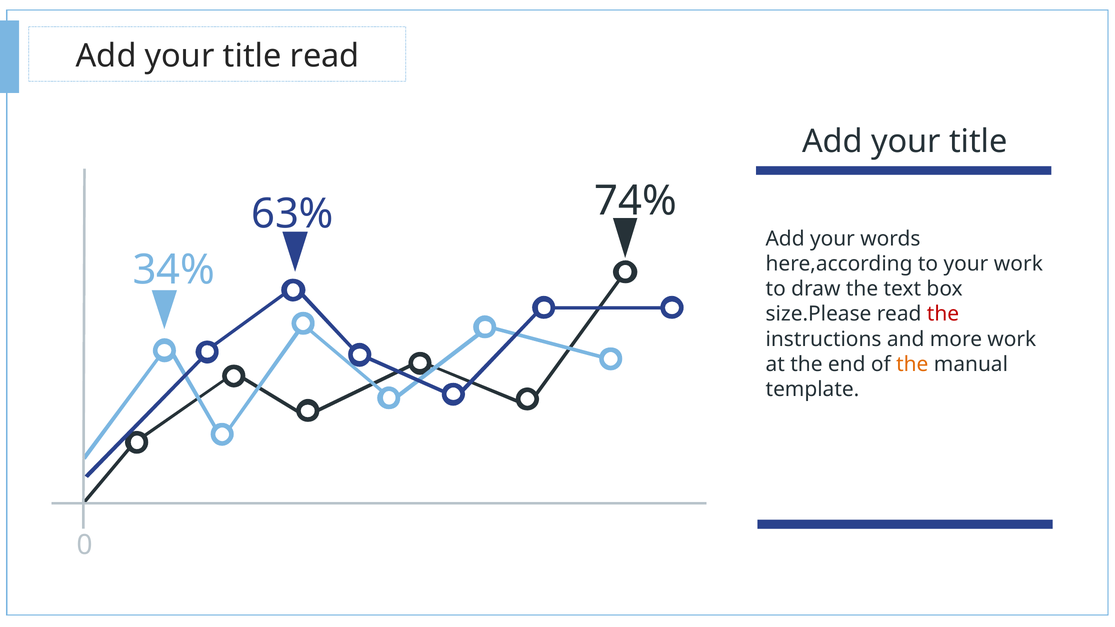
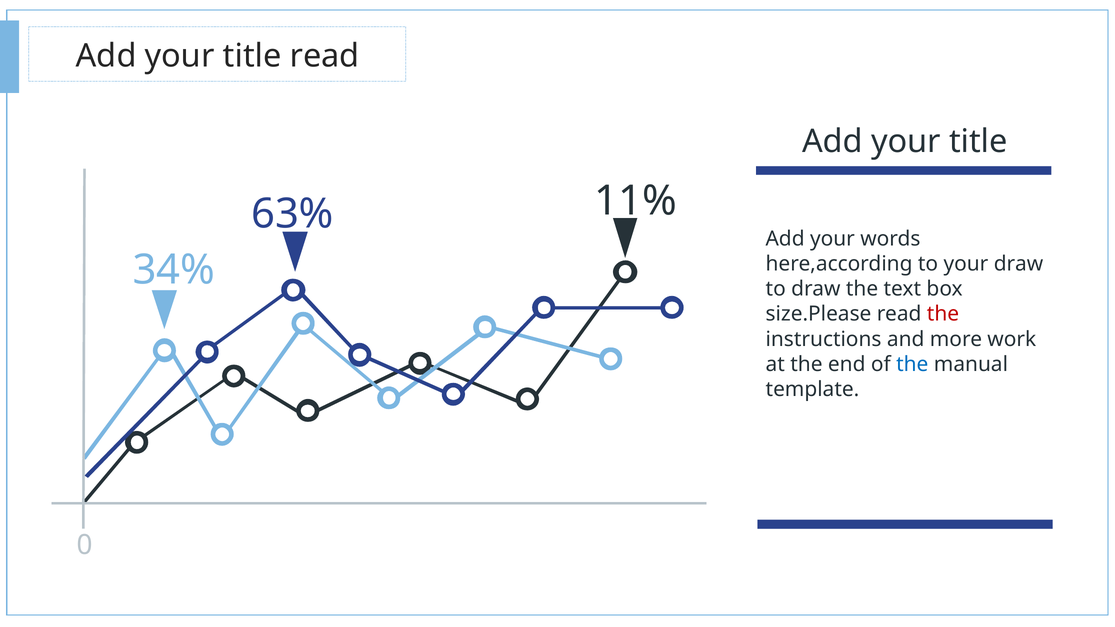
74%: 74% -> 11%
your work: work -> draw
the at (912, 364) colour: orange -> blue
